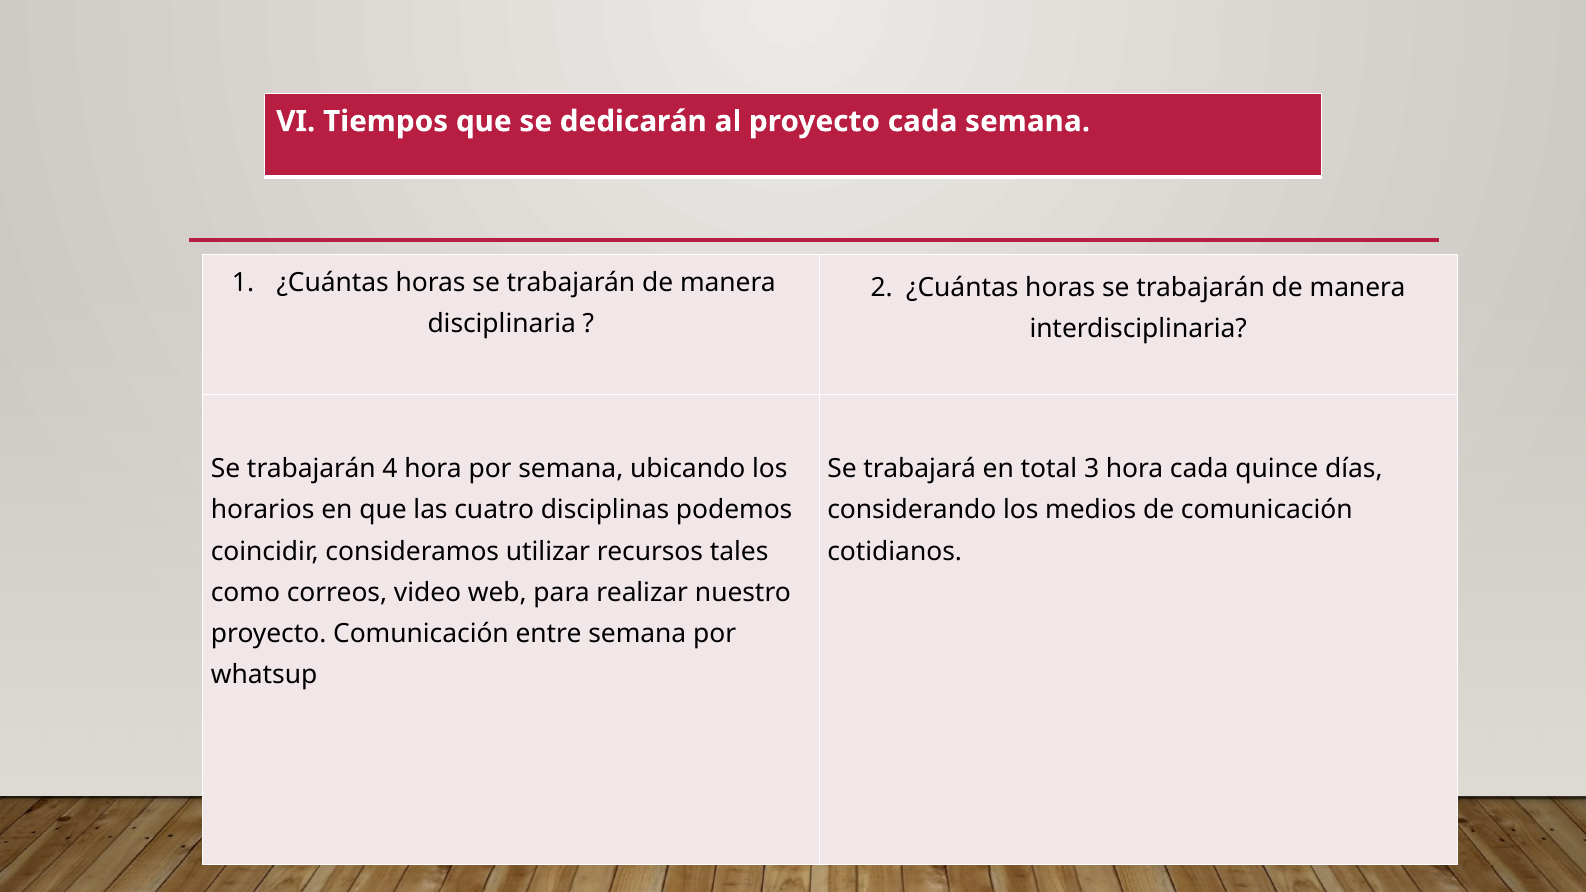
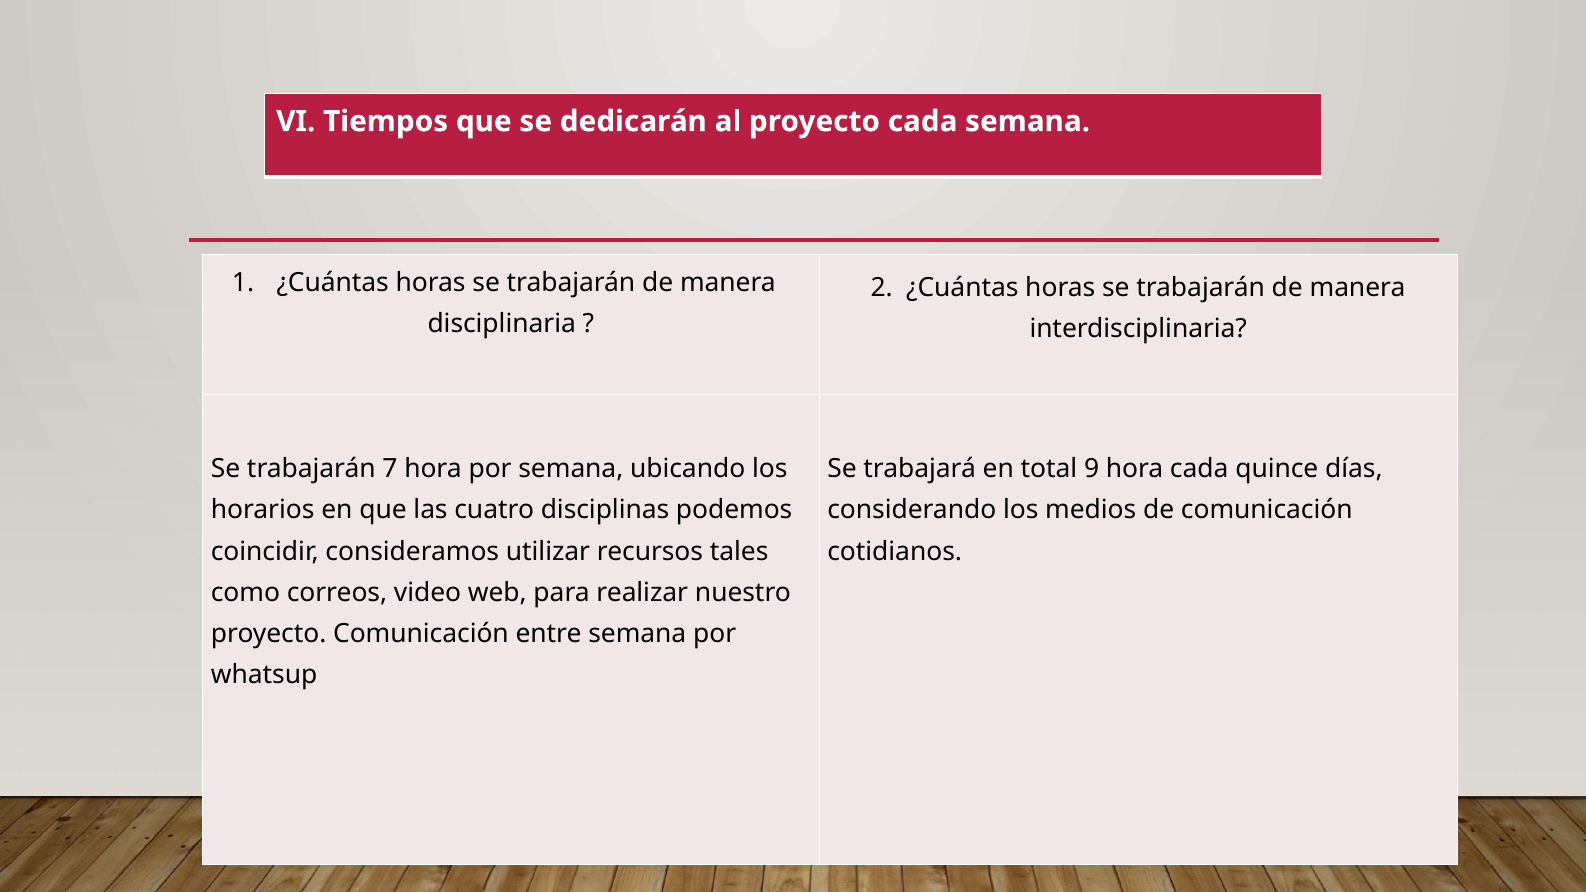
4: 4 -> 7
3: 3 -> 9
